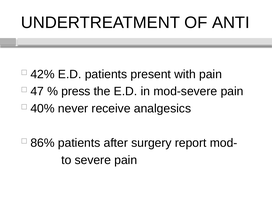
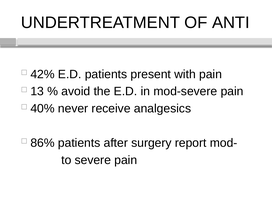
47: 47 -> 13
press: press -> avoid
